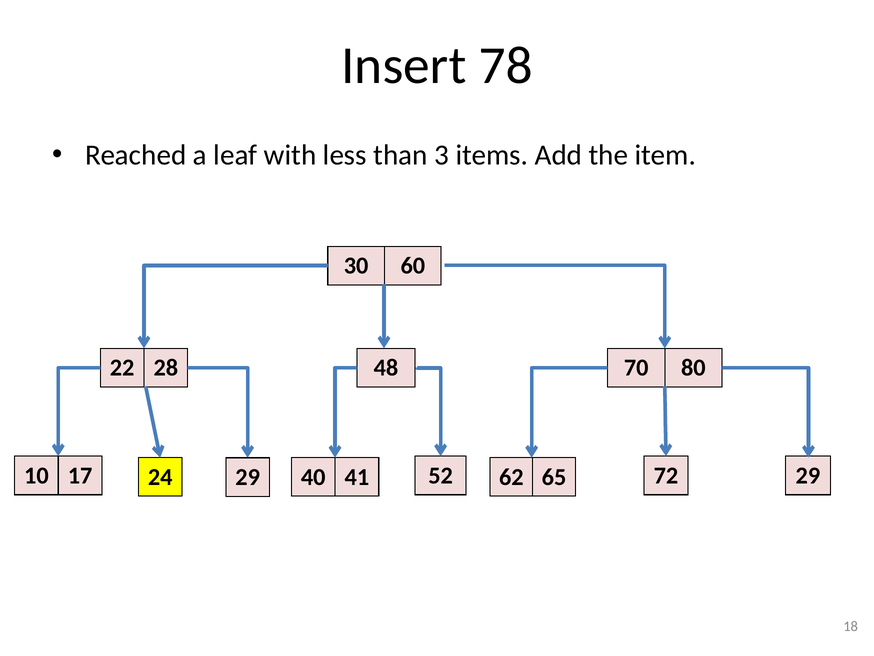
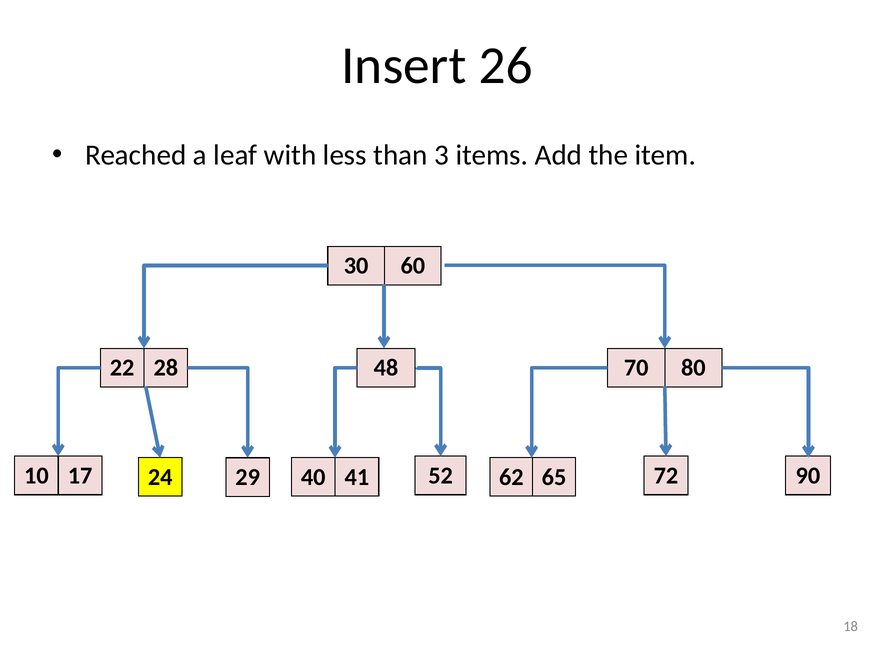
78: 78 -> 26
65 29: 29 -> 90
